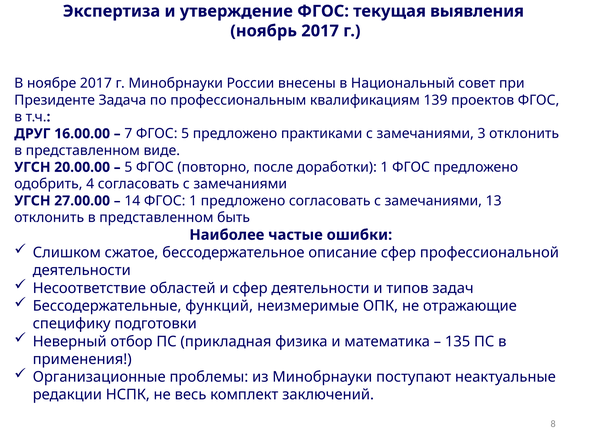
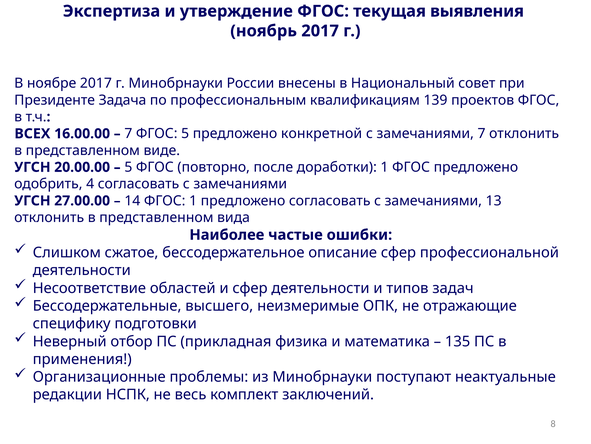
ДРУГ: ДРУГ -> ВСЕХ
практиками: практиками -> конкретной
замечаниями 3: 3 -> 7
быть: быть -> вида
функций: функций -> высшего
